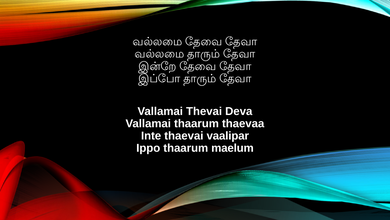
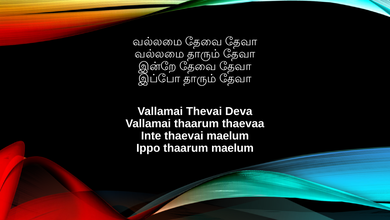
thaevai vaalipar: vaalipar -> maelum
